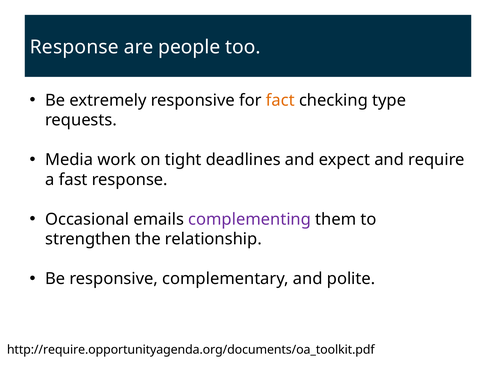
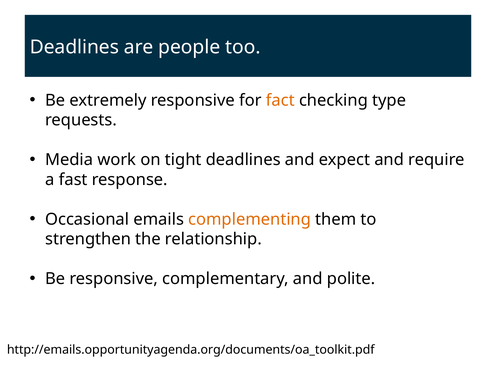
Response at (74, 47): Response -> Deadlines
complementing colour: purple -> orange
http://require.opportunityagenda.org/documents/oa_toolkit.pdf: http://require.opportunityagenda.org/documents/oa_toolkit.pdf -> http://emails.opportunityagenda.org/documents/oa_toolkit.pdf
